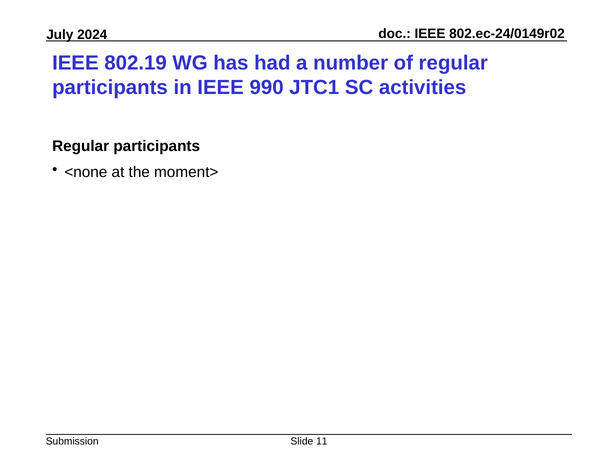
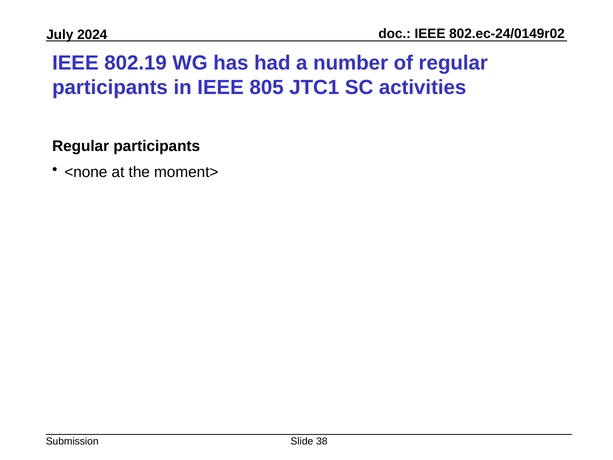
990: 990 -> 805
11: 11 -> 38
